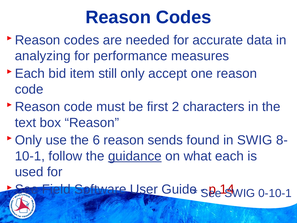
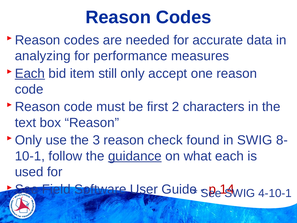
Each at (30, 73) underline: none -> present
6: 6 -> 3
sends: sends -> check
0-10-1: 0-10-1 -> 4-10-1
